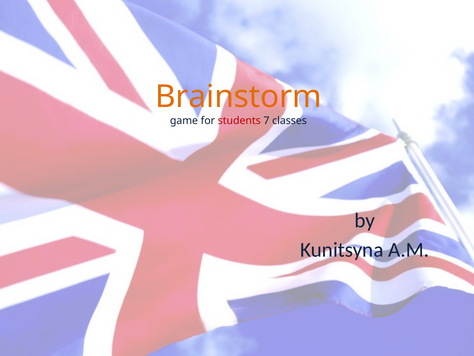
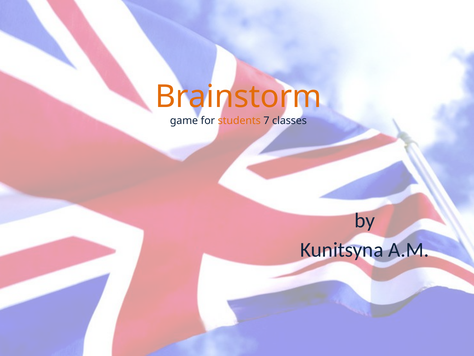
students colour: red -> orange
